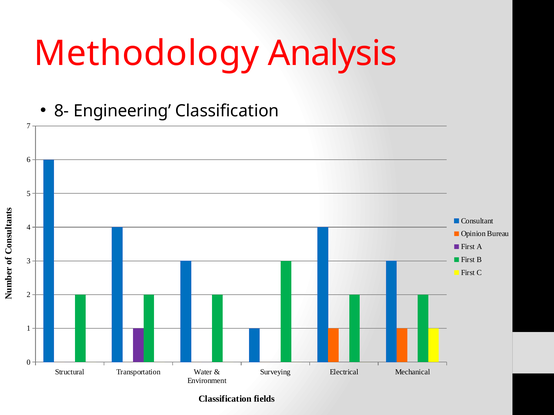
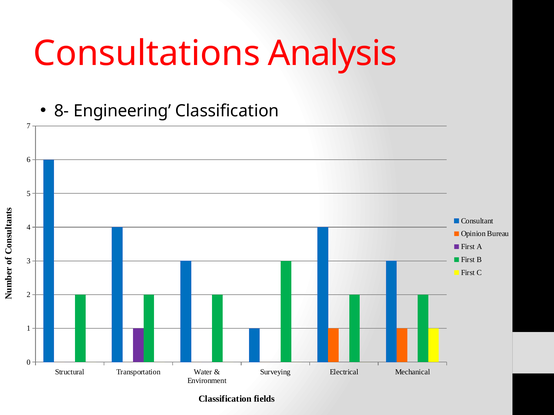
Methodology: Methodology -> Consultations
